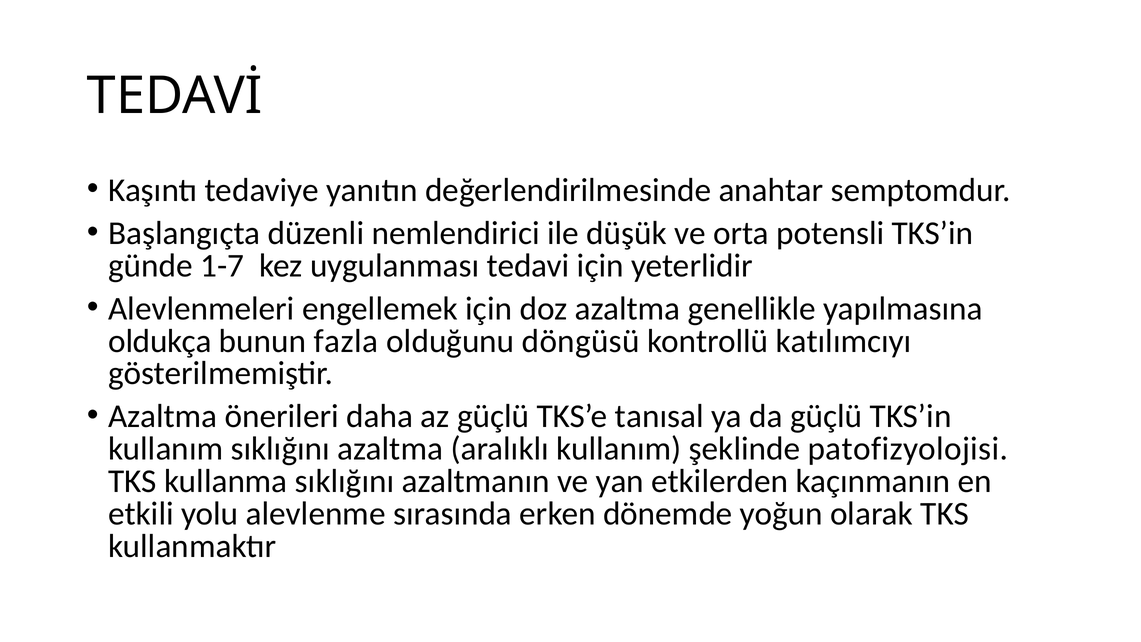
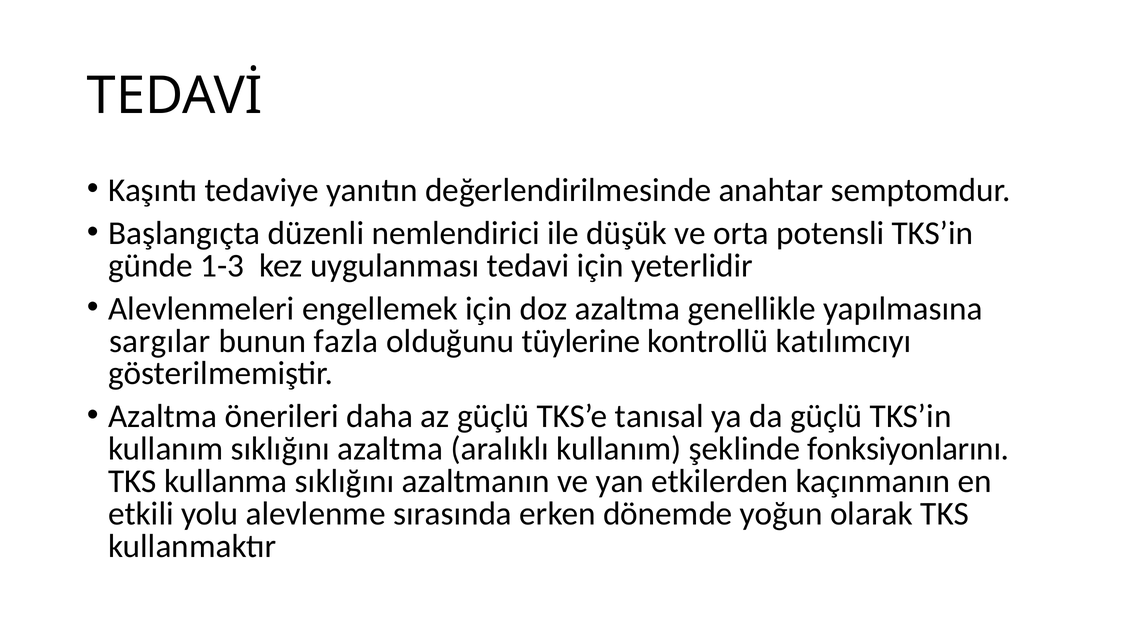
1-7: 1-7 -> 1-3
oldukça: oldukça -> sargılar
döngüsü: döngüsü -> tüylerine
patofizyolojisi: patofizyolojisi -> fonksiyonlarını
